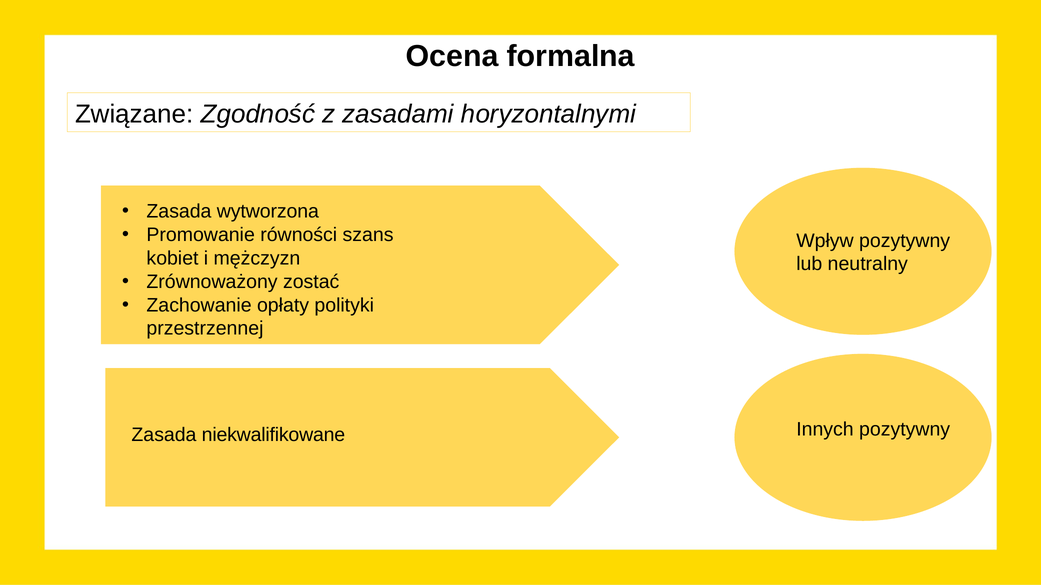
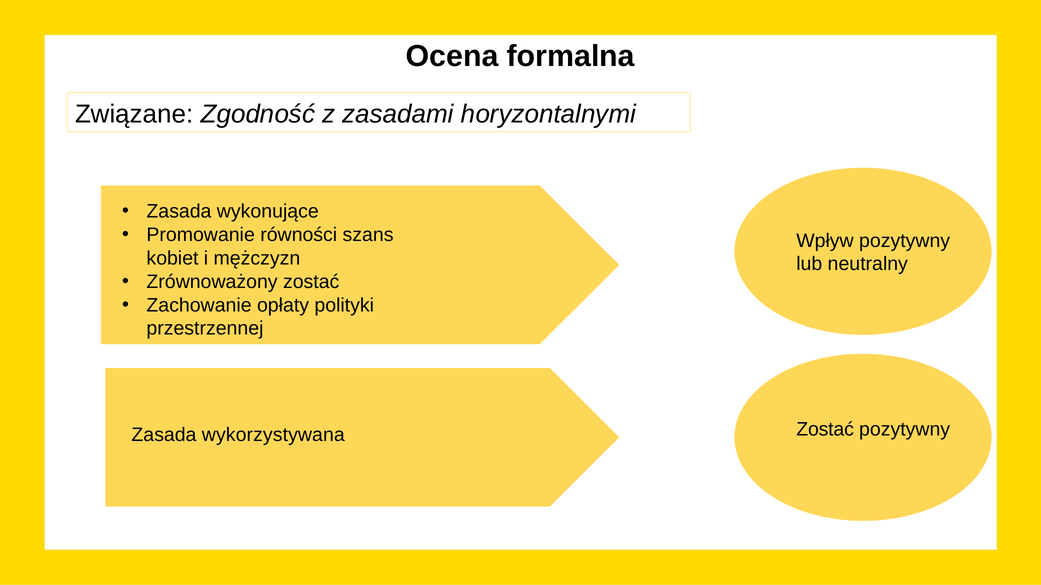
wytworzona: wytworzona -> wykonujące
Innych at (825, 430): Innych -> Zostać
niekwalifikowane: niekwalifikowane -> wykorzystywana
